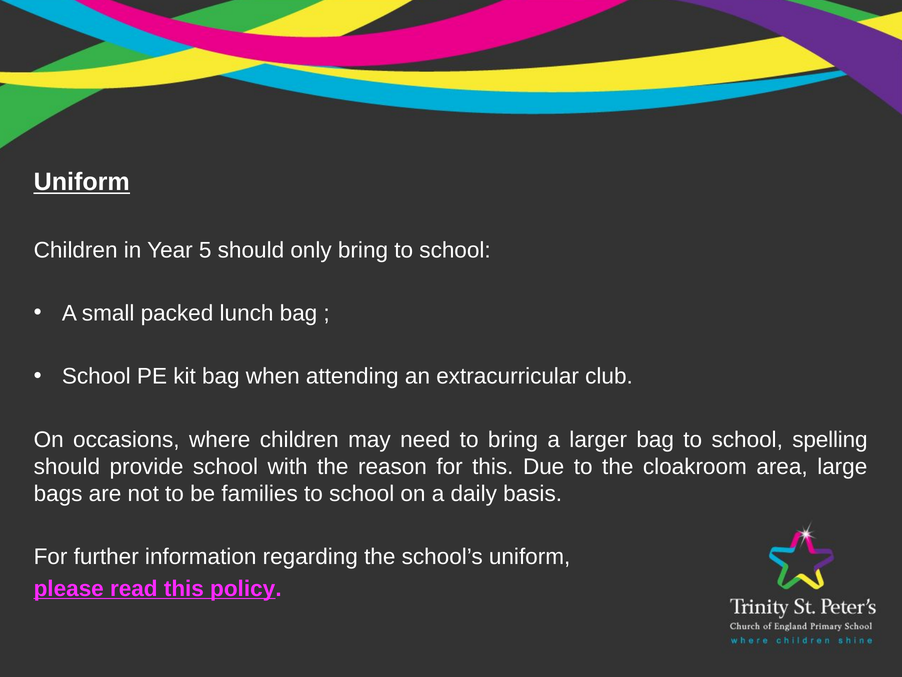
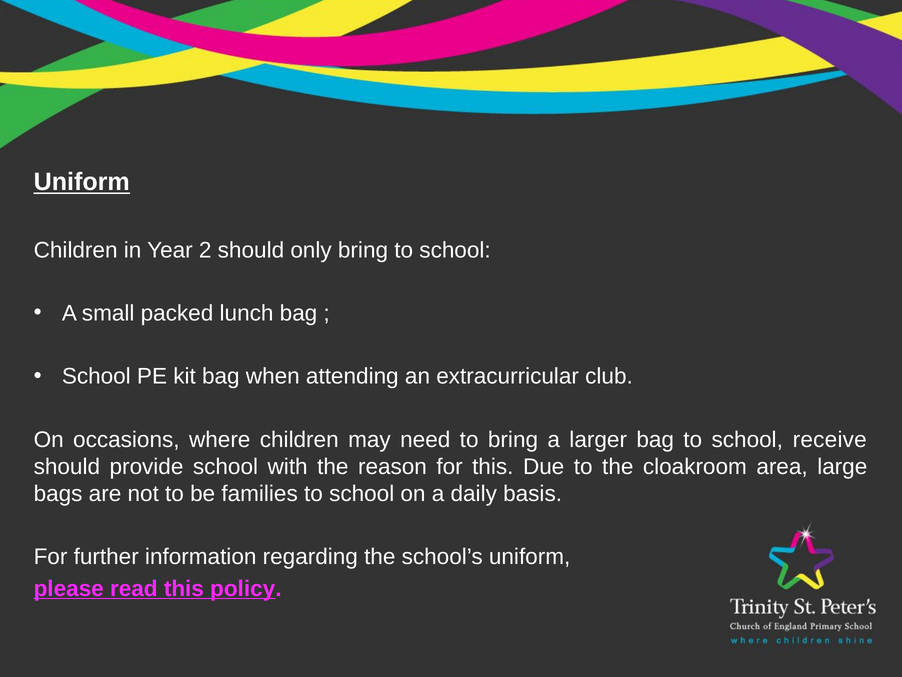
5: 5 -> 2
spelling: spelling -> receive
